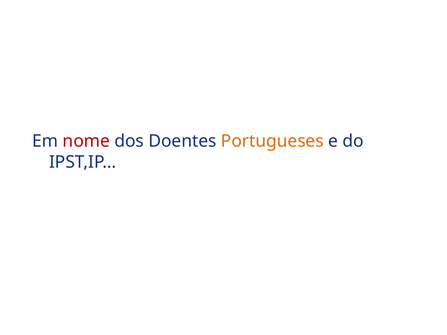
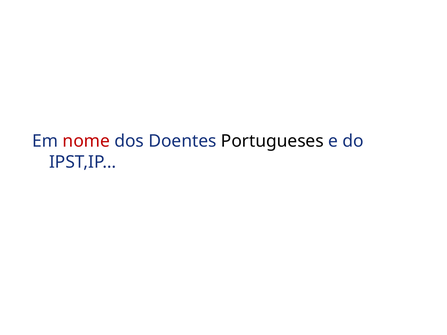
Portugueses colour: orange -> black
